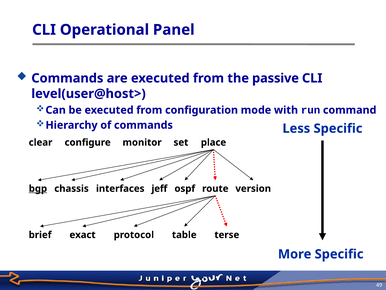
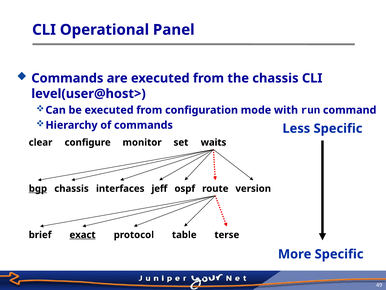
the passive: passive -> chassis
place: place -> waits
exact underline: none -> present
